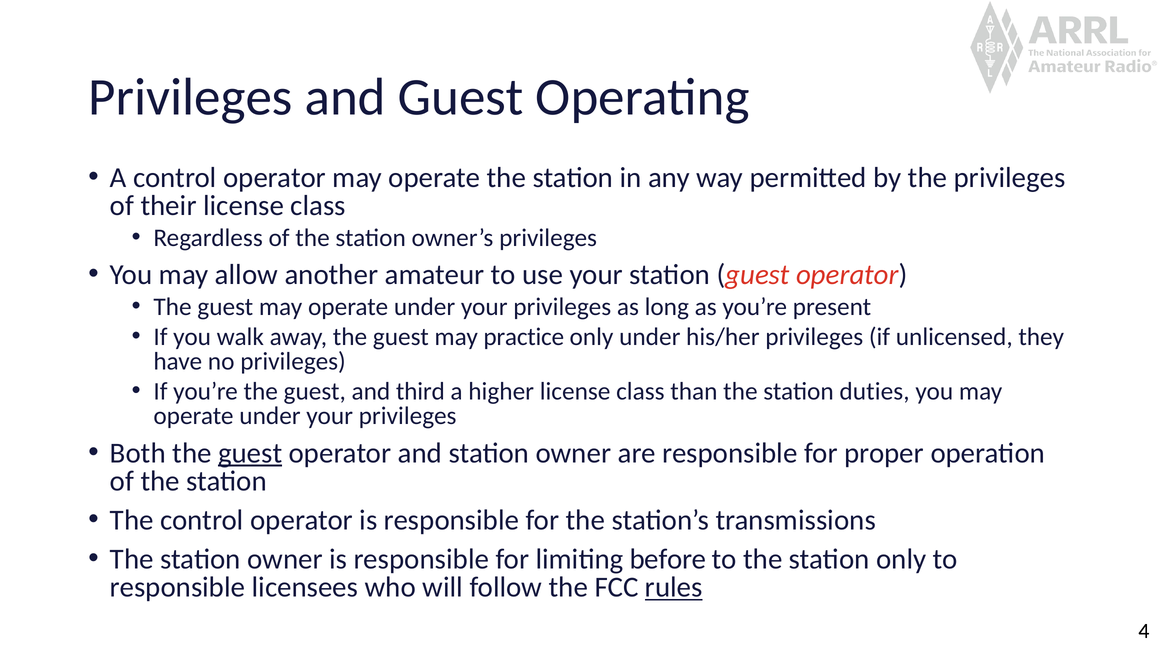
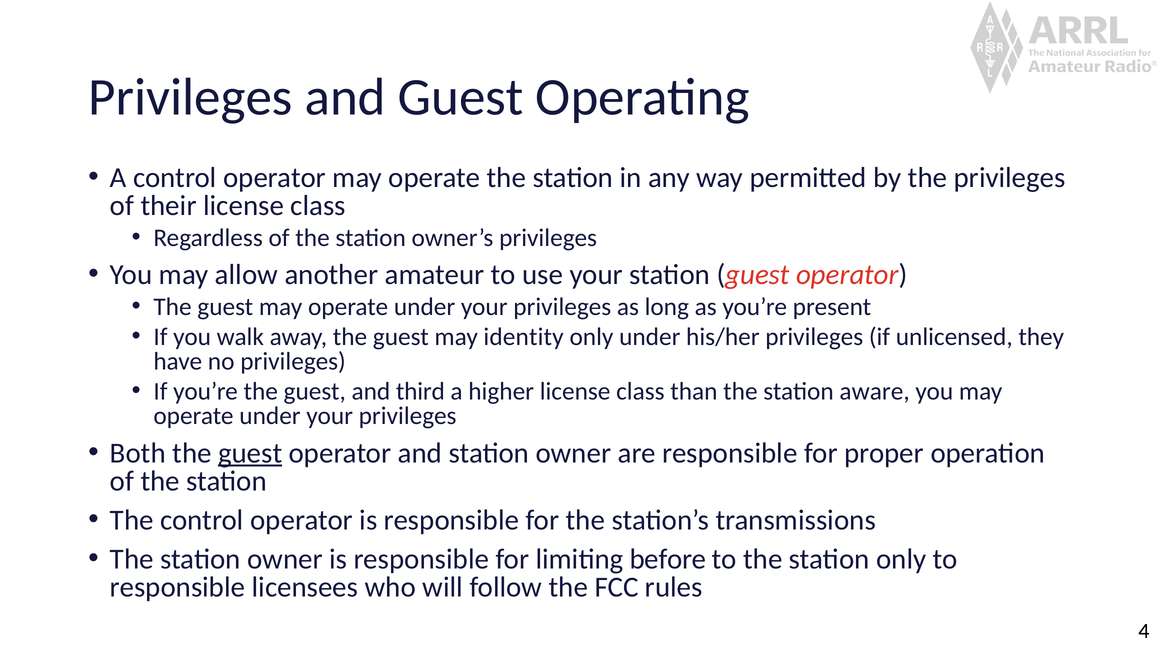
practice: practice -> identity
duties: duties -> aware
rules underline: present -> none
